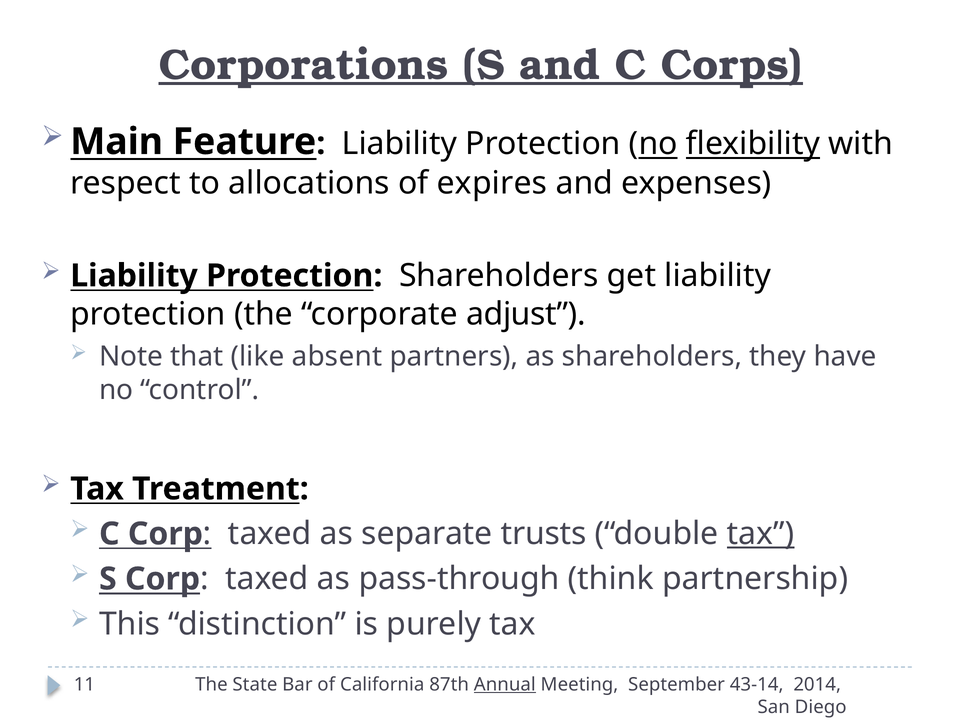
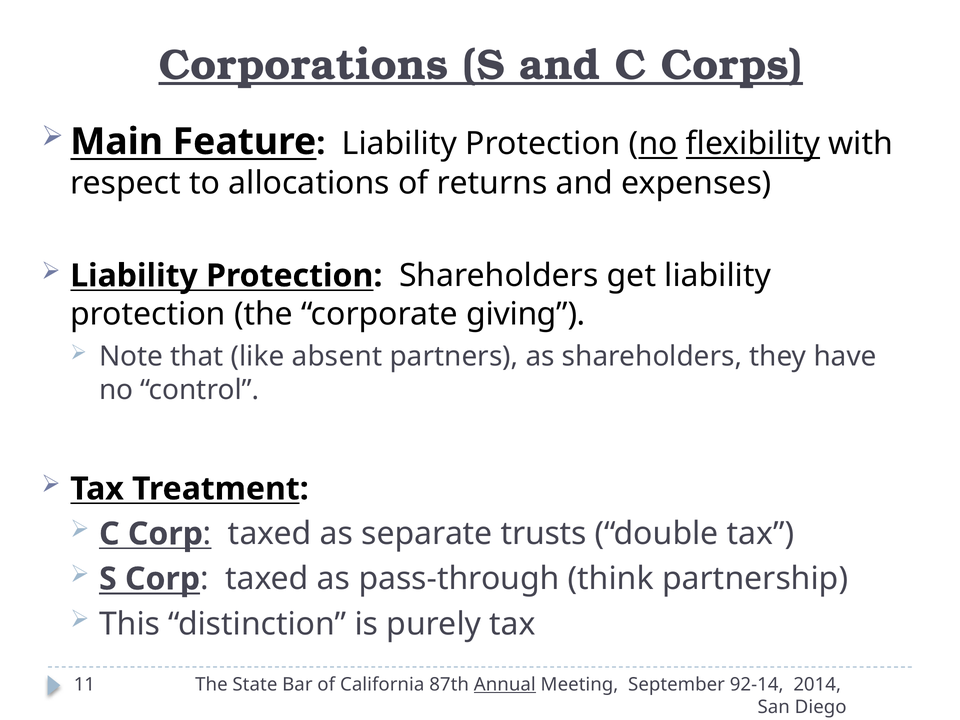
expires: expires -> returns
adjust: adjust -> giving
tax at (761, 534) underline: present -> none
43-14: 43-14 -> 92-14
